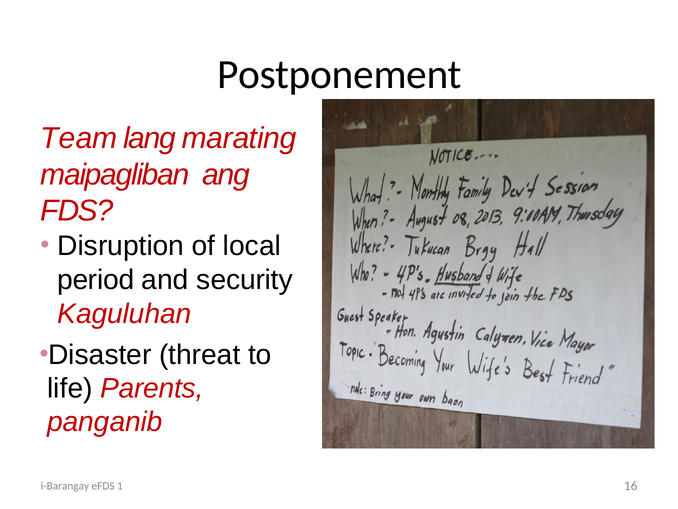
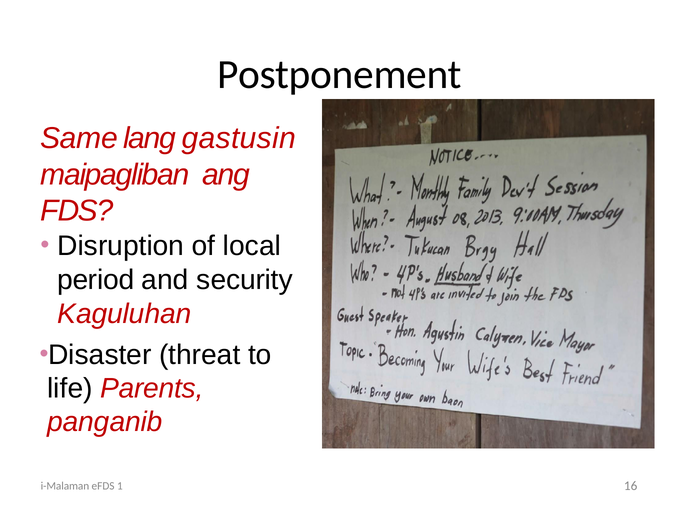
Team: Team -> Same
marating: marating -> gastusin
i-Barangay: i-Barangay -> i-Malaman
